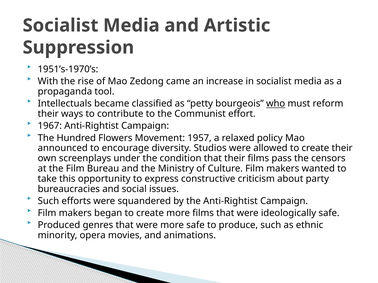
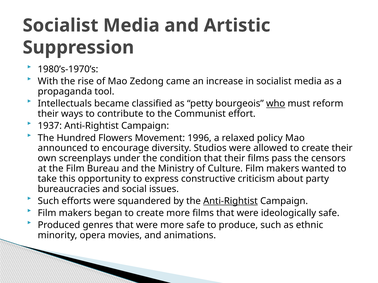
1951’s-1970’s: 1951’s-1970’s -> 1980’s-1970’s
1967: 1967 -> 1937
1957: 1957 -> 1996
Anti-Rightist at (230, 201) underline: none -> present
